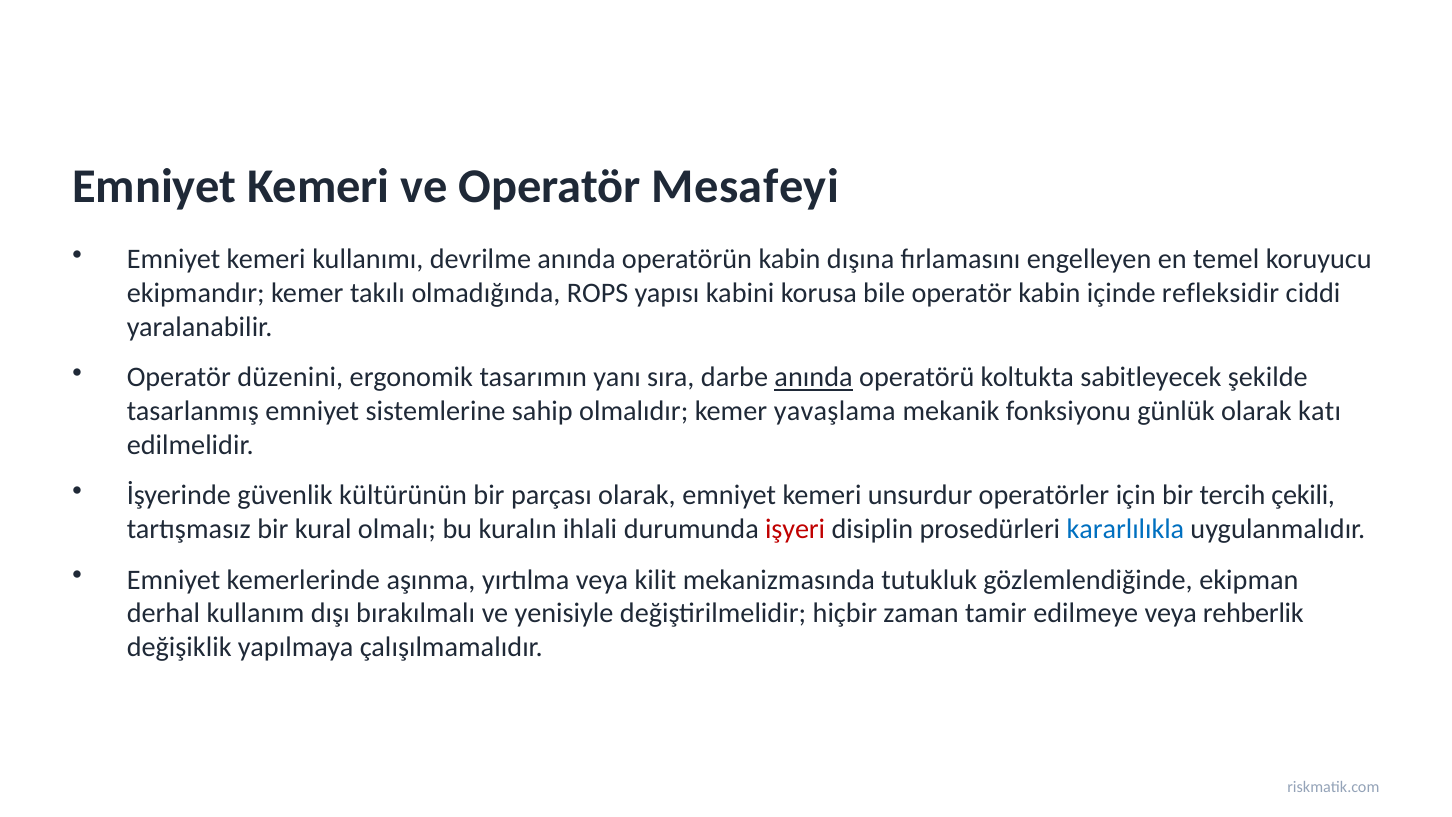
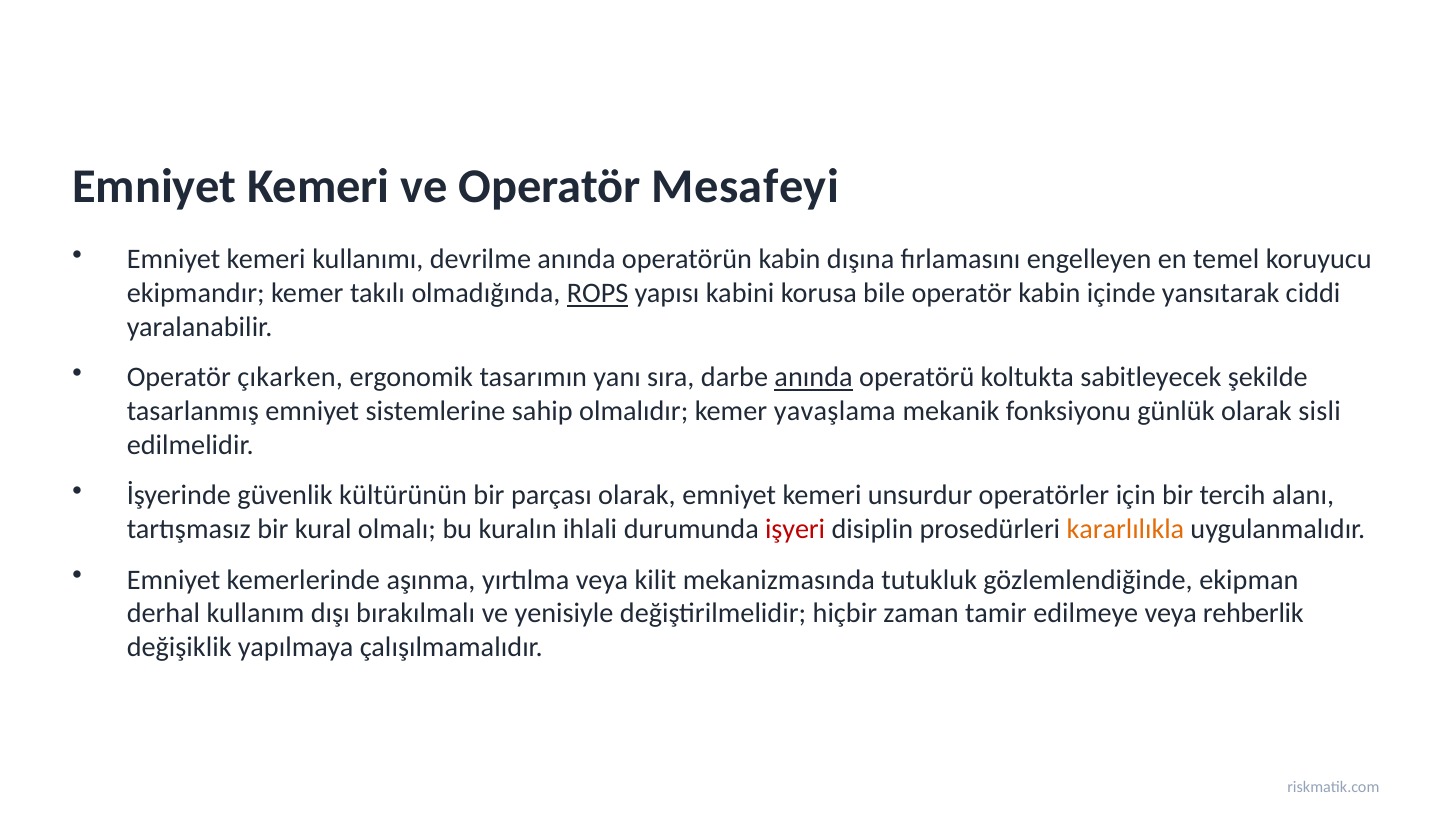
ROPS underline: none -> present
refleksidir: refleksidir -> yansıtarak
düzenini: düzenini -> çıkarken
katı: katı -> sisli
çekili: çekili -> alanı
kararlılıkla colour: blue -> orange
